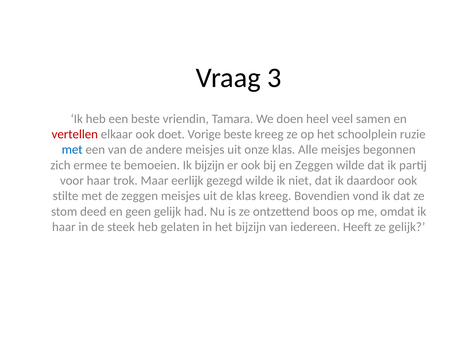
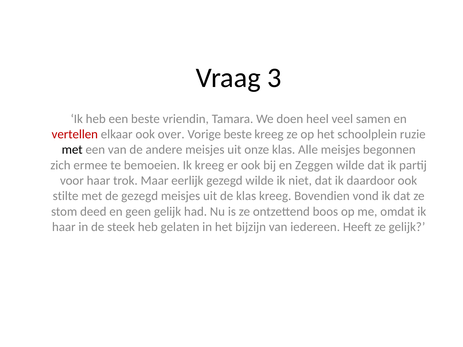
doet: doet -> over
met at (72, 150) colour: blue -> black
Ik bijzijn: bijzijn -> kreeg
de zeggen: zeggen -> gezegd
